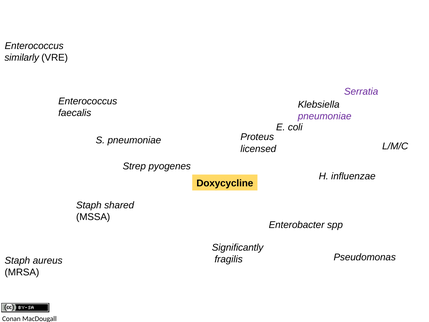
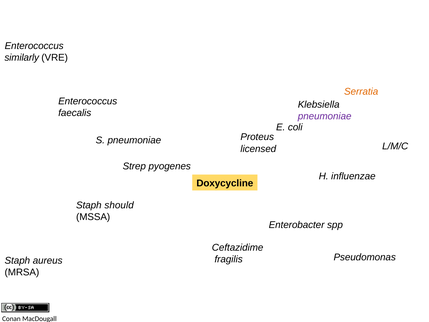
Serratia colour: purple -> orange
shared: shared -> should
Significantly: Significantly -> Ceftazidime
